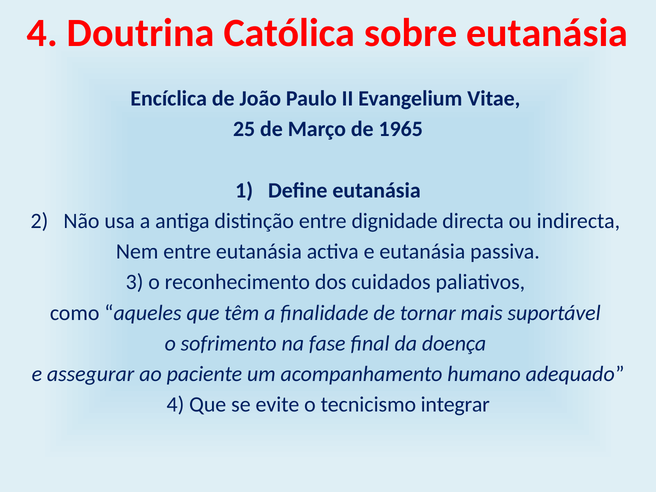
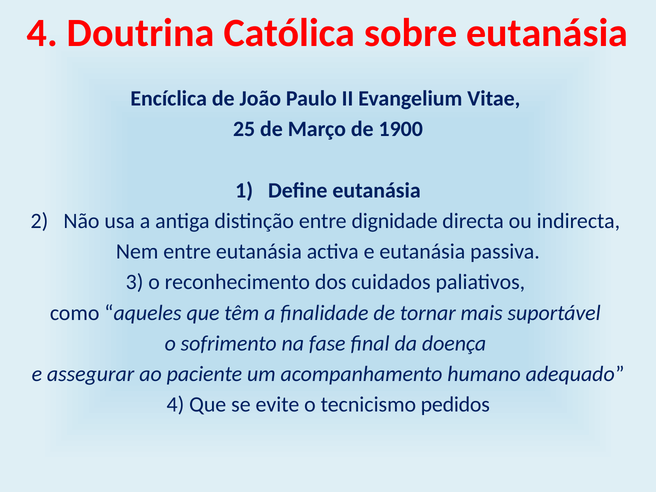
1965: 1965 -> 1900
integrar: integrar -> pedidos
